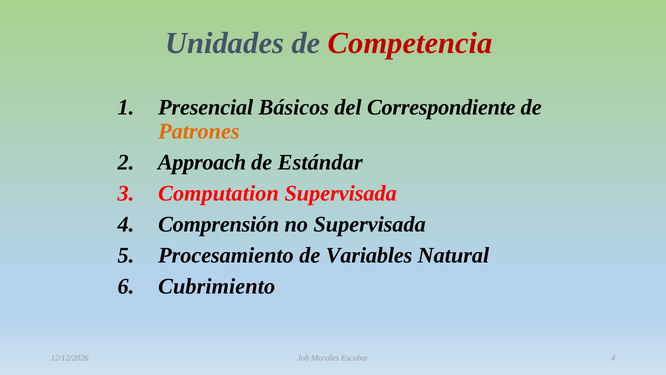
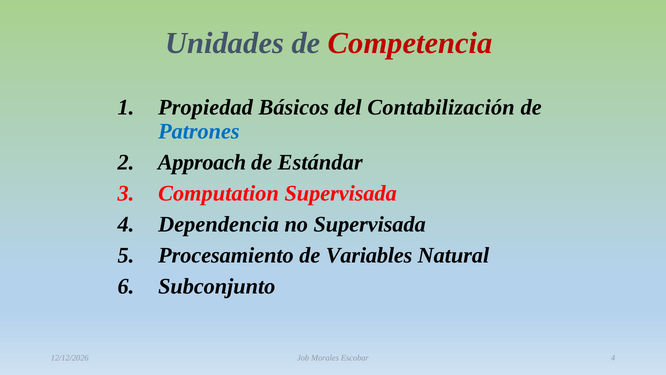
Presencial: Presencial -> Propiedad
Correspondiente: Correspondiente -> Contabilización
Patrones colour: orange -> blue
Comprensión: Comprensión -> Dependencia
Cubrimiento: Cubrimiento -> Subconjunto
